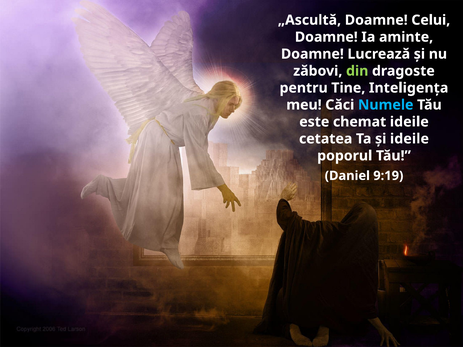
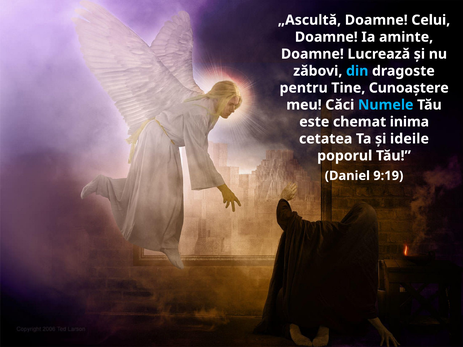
din colour: light green -> light blue
Inteligenţa: Inteligenţa -> Cunoaştere
chemat ideile: ideile -> inima
